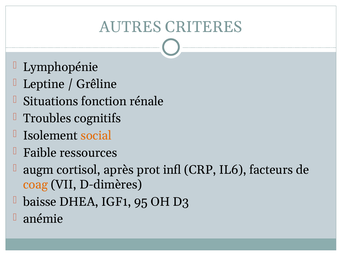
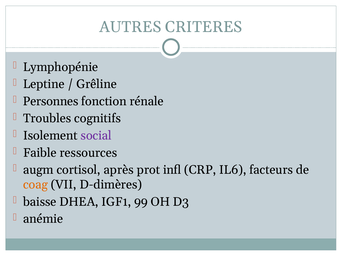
Situations: Situations -> Personnes
social colour: orange -> purple
95: 95 -> 99
